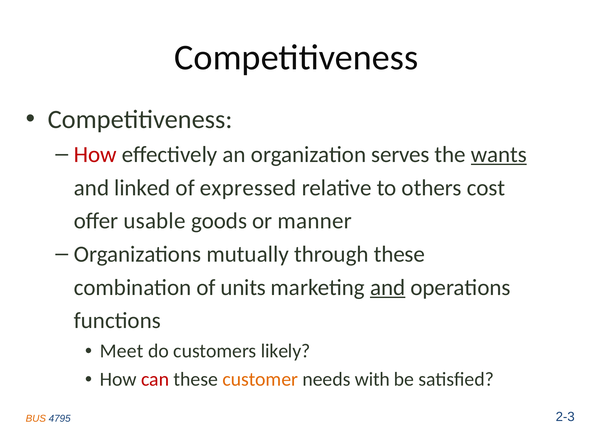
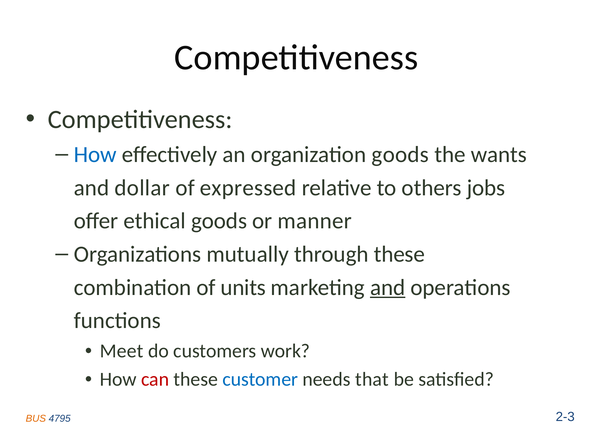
How at (95, 154) colour: red -> blue
organization serves: serves -> goods
wants underline: present -> none
linked: linked -> dollar
cost: cost -> jobs
usable: usable -> ethical
likely: likely -> work
customer colour: orange -> blue
with: with -> that
